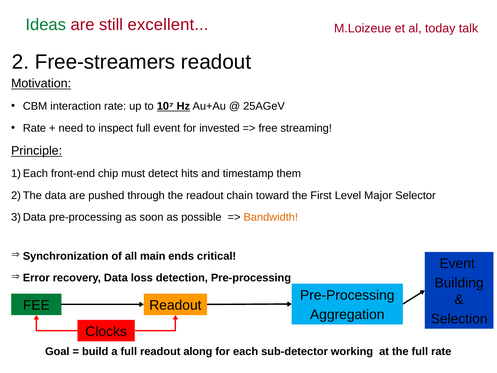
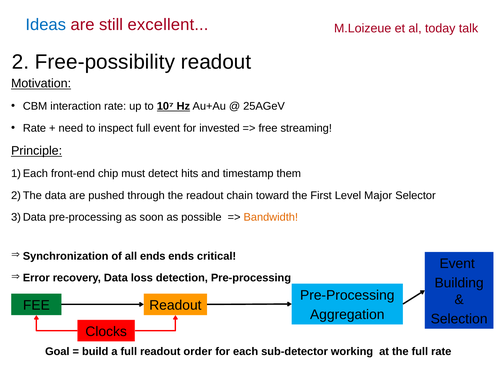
Ideas colour: green -> blue
Free-streamers: Free-streamers -> Free-possibility
all main: main -> ends
along: along -> order
